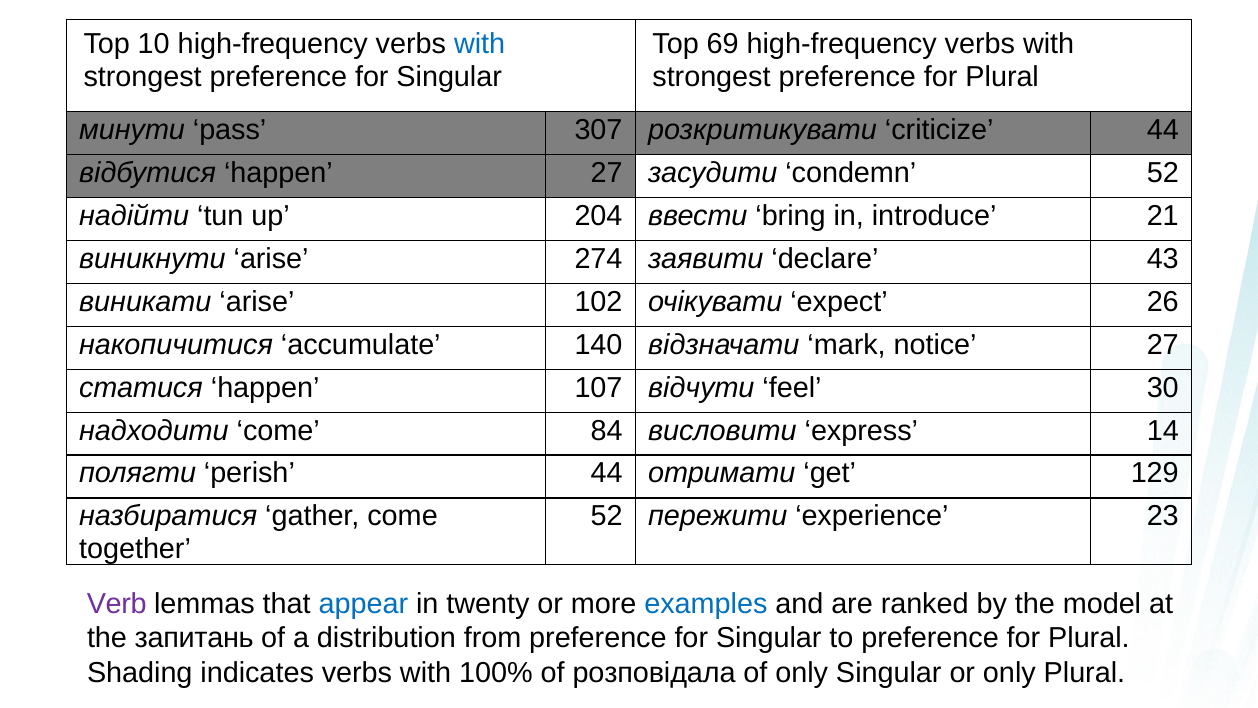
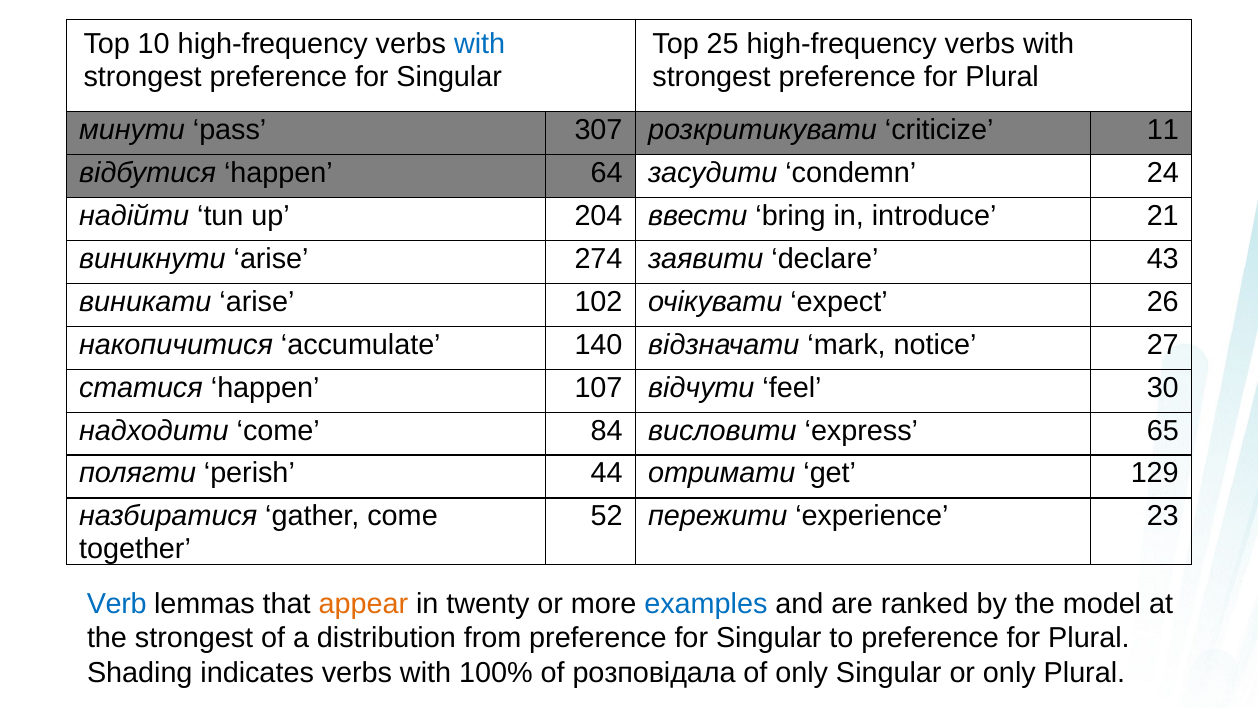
69: 69 -> 25
criticize 44: 44 -> 11
happen 27: 27 -> 64
condemn 52: 52 -> 24
14: 14 -> 65
Verb colour: purple -> blue
appear colour: blue -> orange
the запитань: запитань -> strongest
